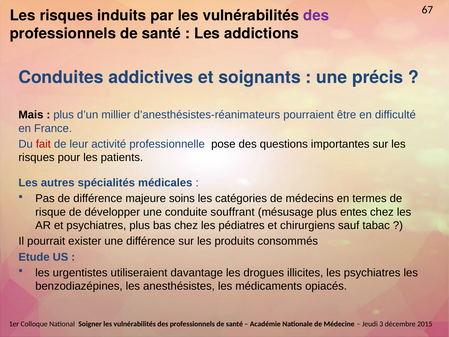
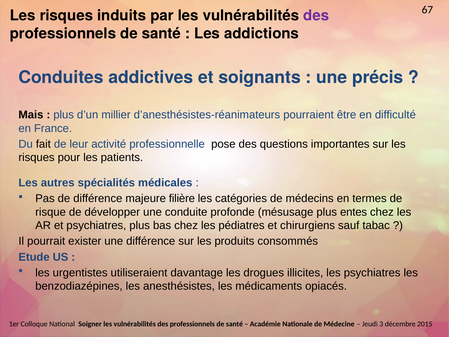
fait colour: red -> black
soins: soins -> filière
souffrant: souffrant -> profonde
